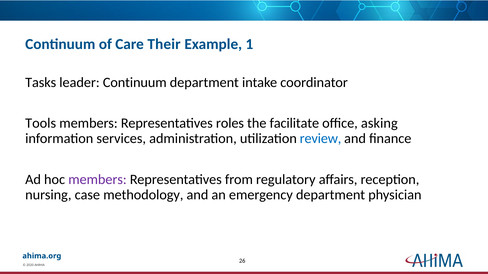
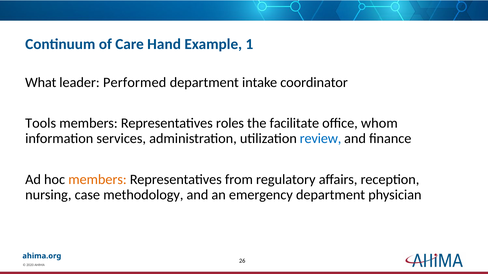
Their: Their -> Hand
Tasks: Tasks -> What
leader Continuum: Continuum -> Performed
asking: asking -> whom
members at (97, 180) colour: purple -> orange
